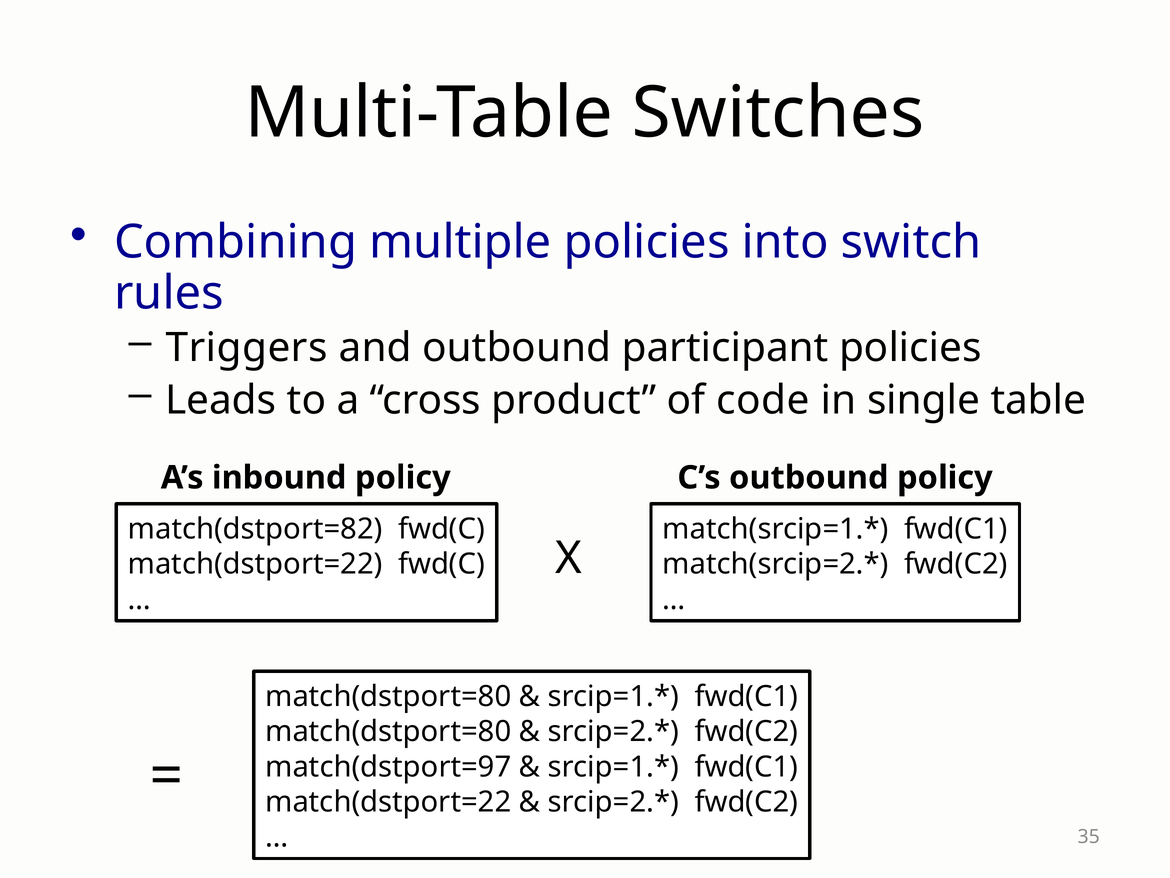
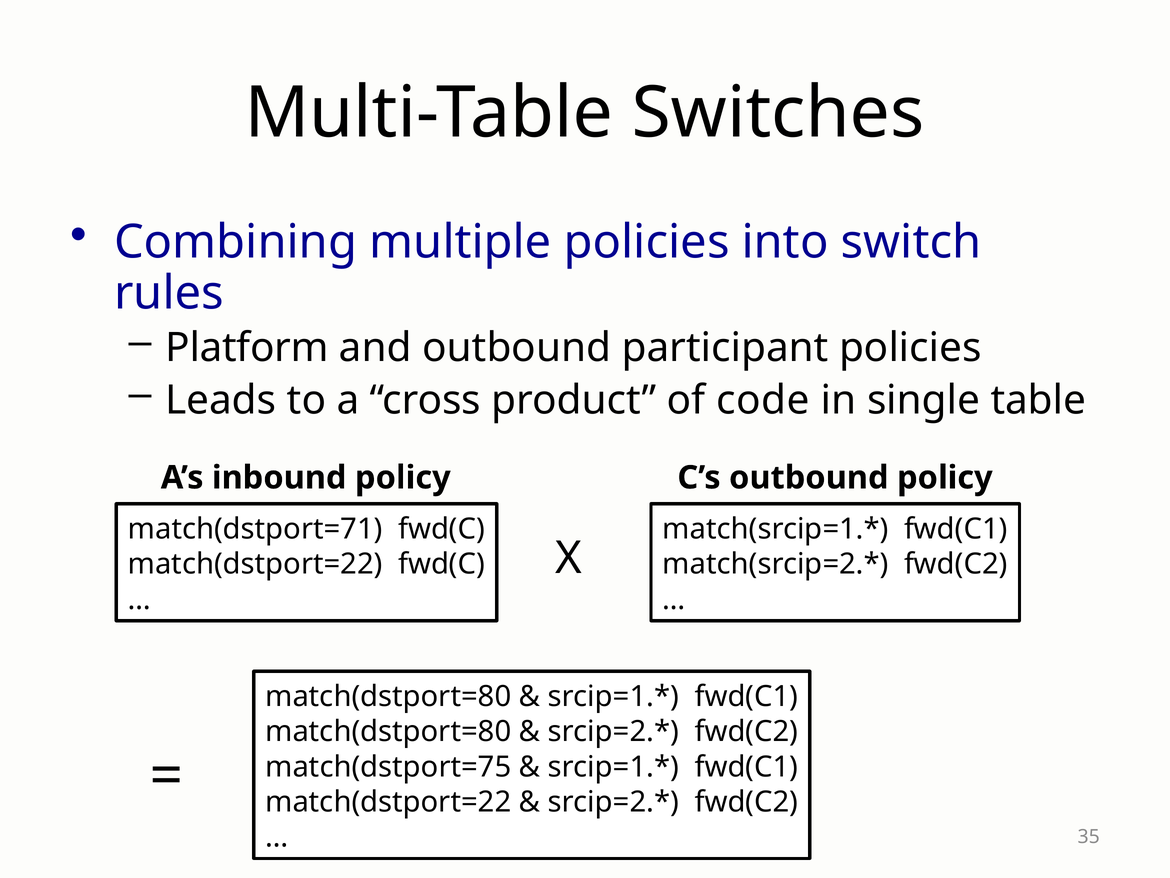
Triggers: Triggers -> Platform
match(dstport=82: match(dstport=82 -> match(dstport=71
match(dstport=97: match(dstport=97 -> match(dstport=75
